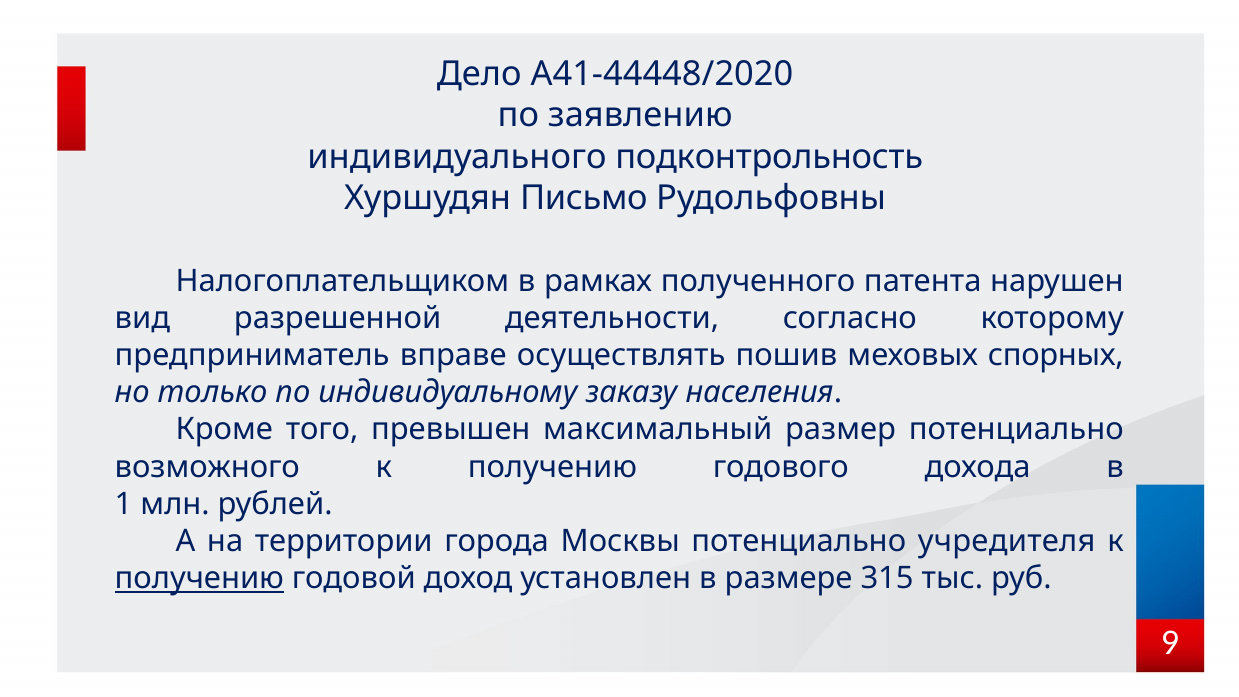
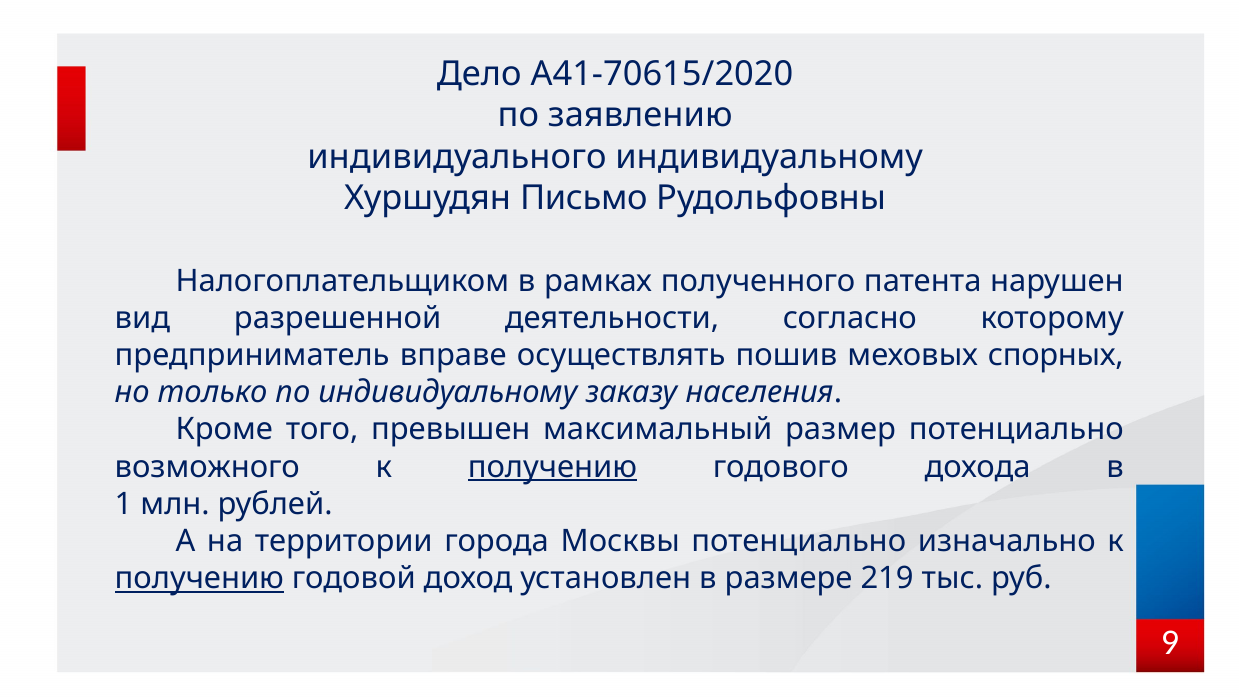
А41-44448/2020: А41-44448/2020 -> А41-70615/2020
индивидуального подконтрольность: подконтрольность -> индивидуальному
получению at (552, 467) underline: none -> present
учредителя: учредителя -> изначально
315: 315 -> 219
